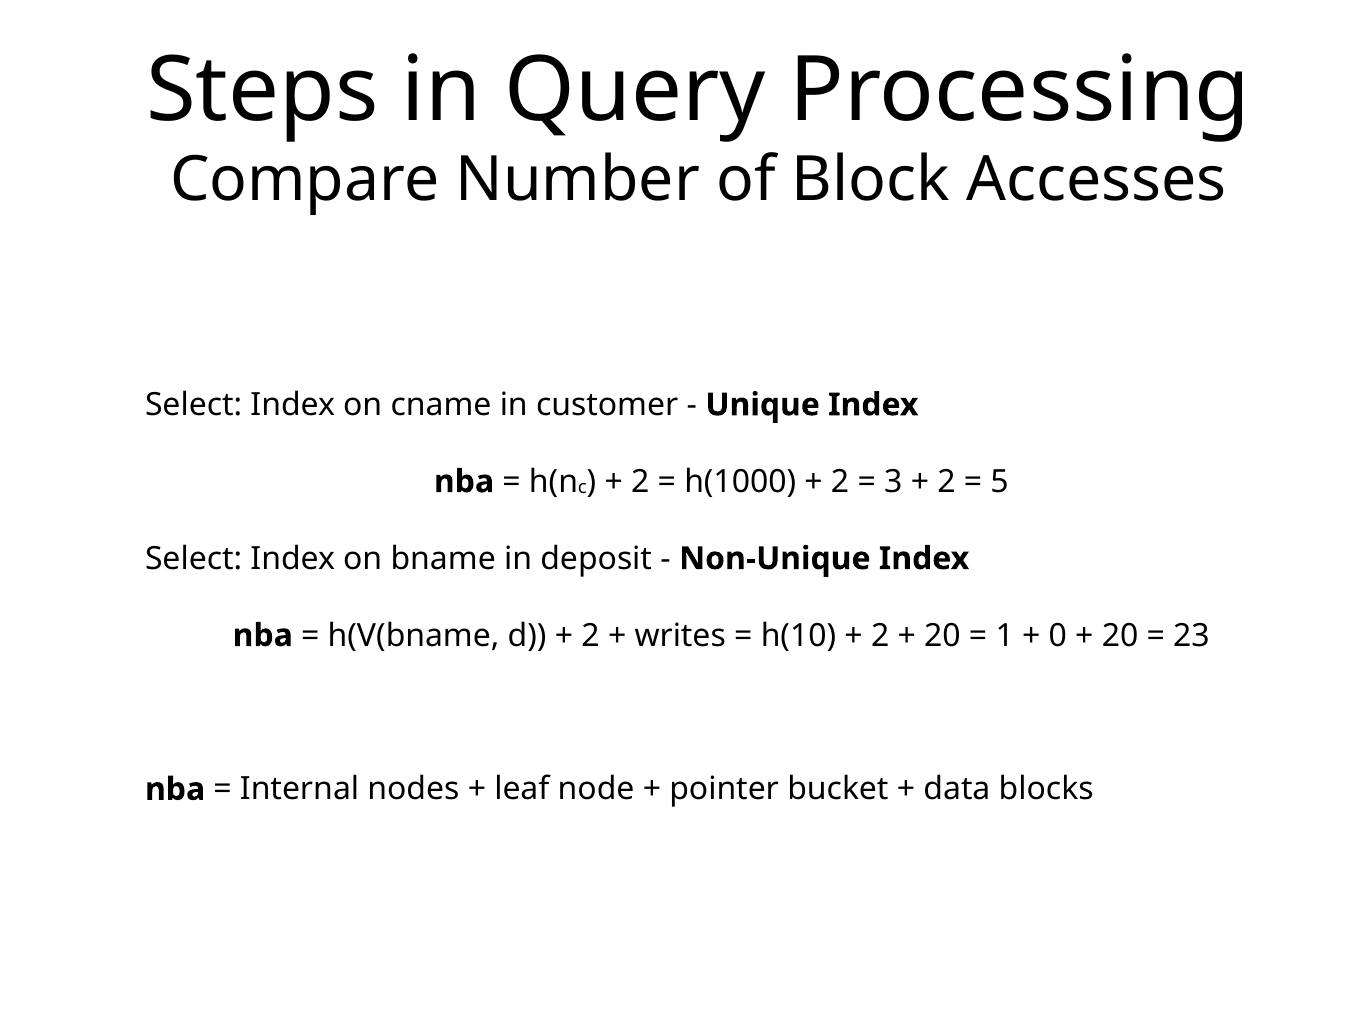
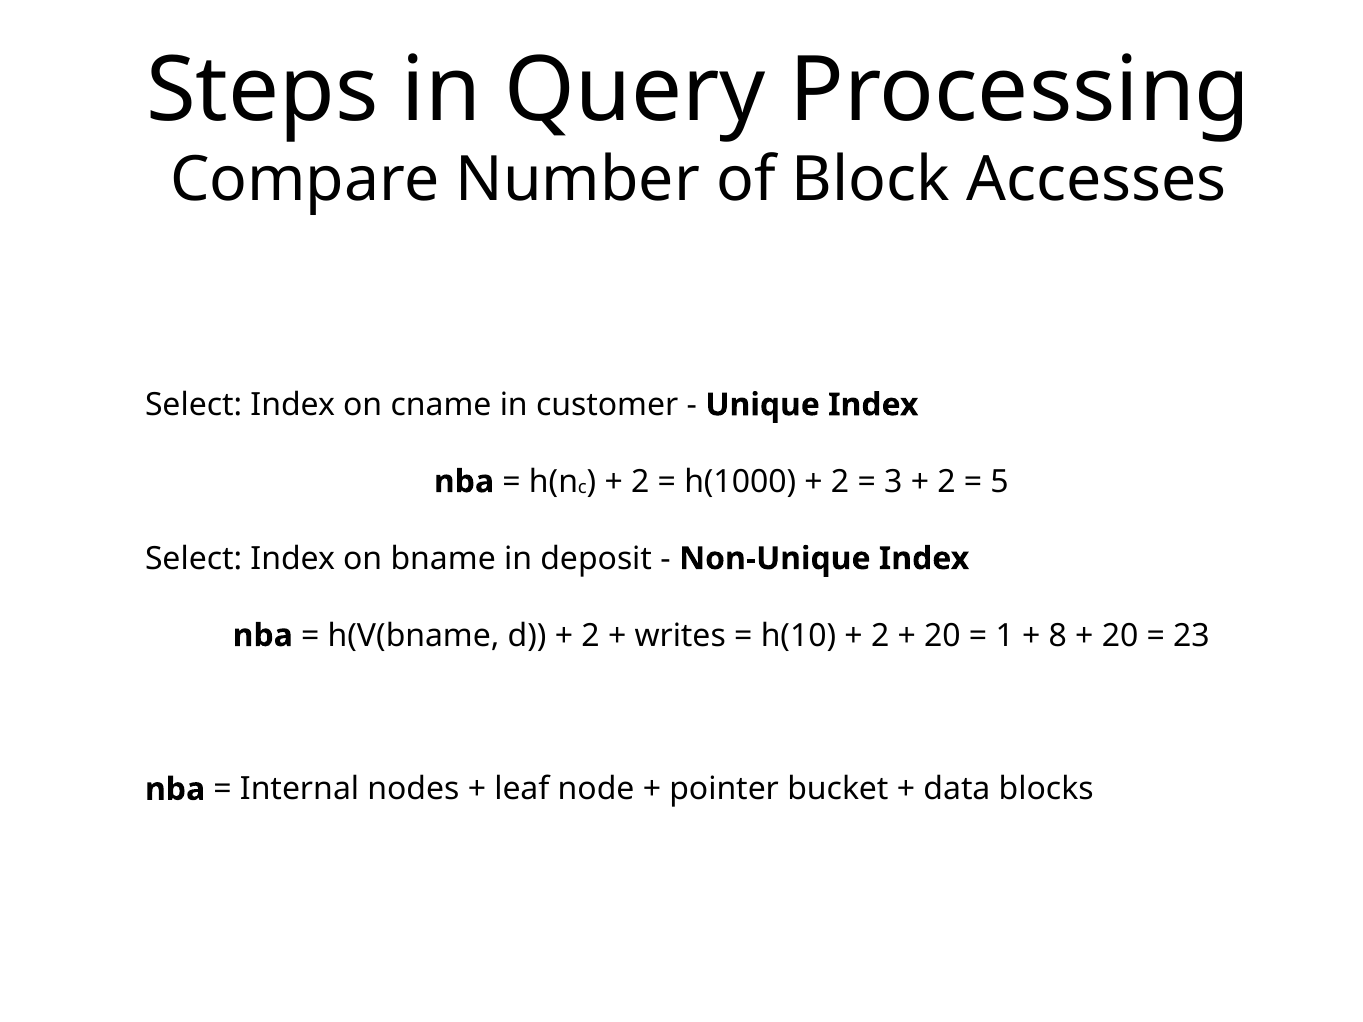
0: 0 -> 8
